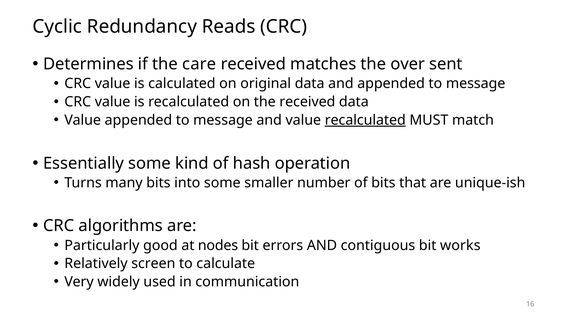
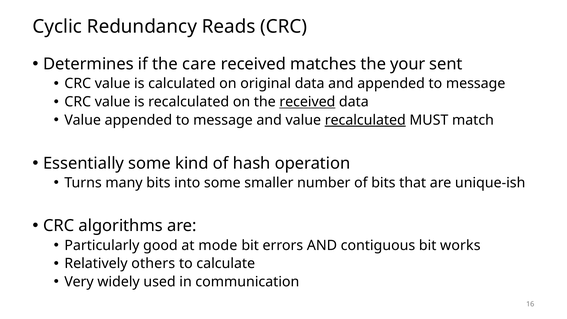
over: over -> your
received at (307, 102) underline: none -> present
nodes: nodes -> mode
screen: screen -> others
